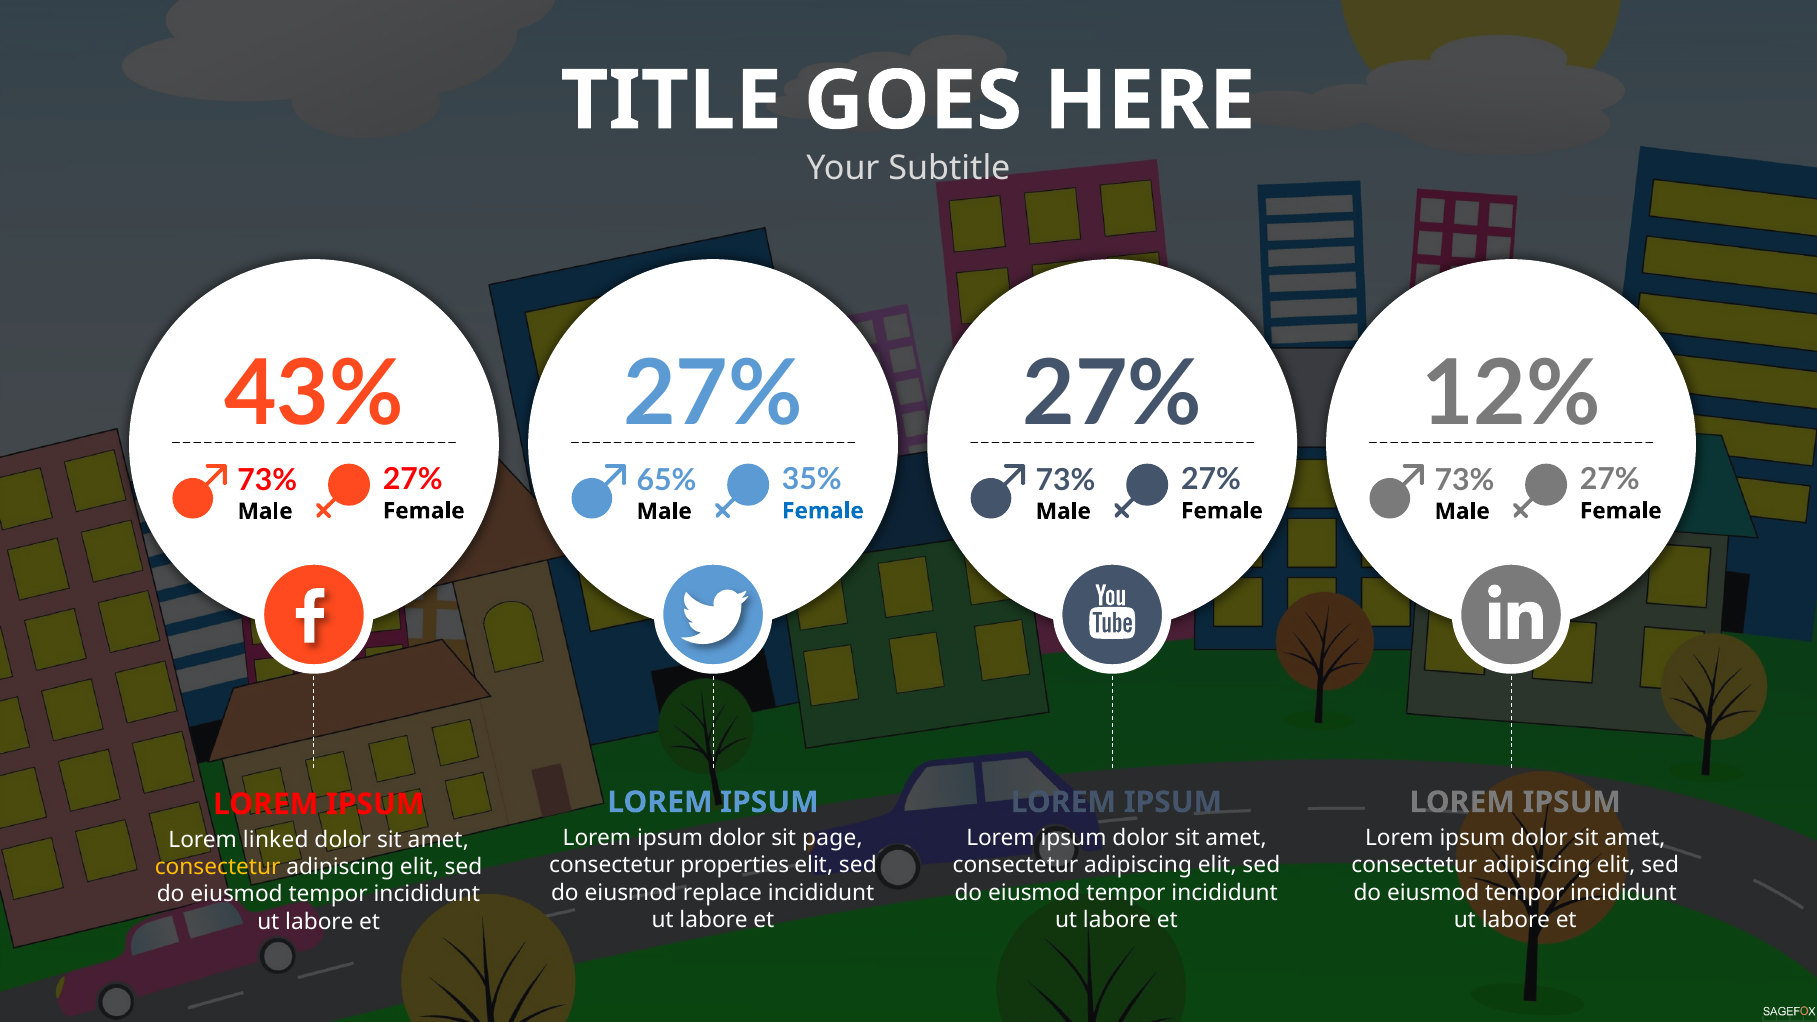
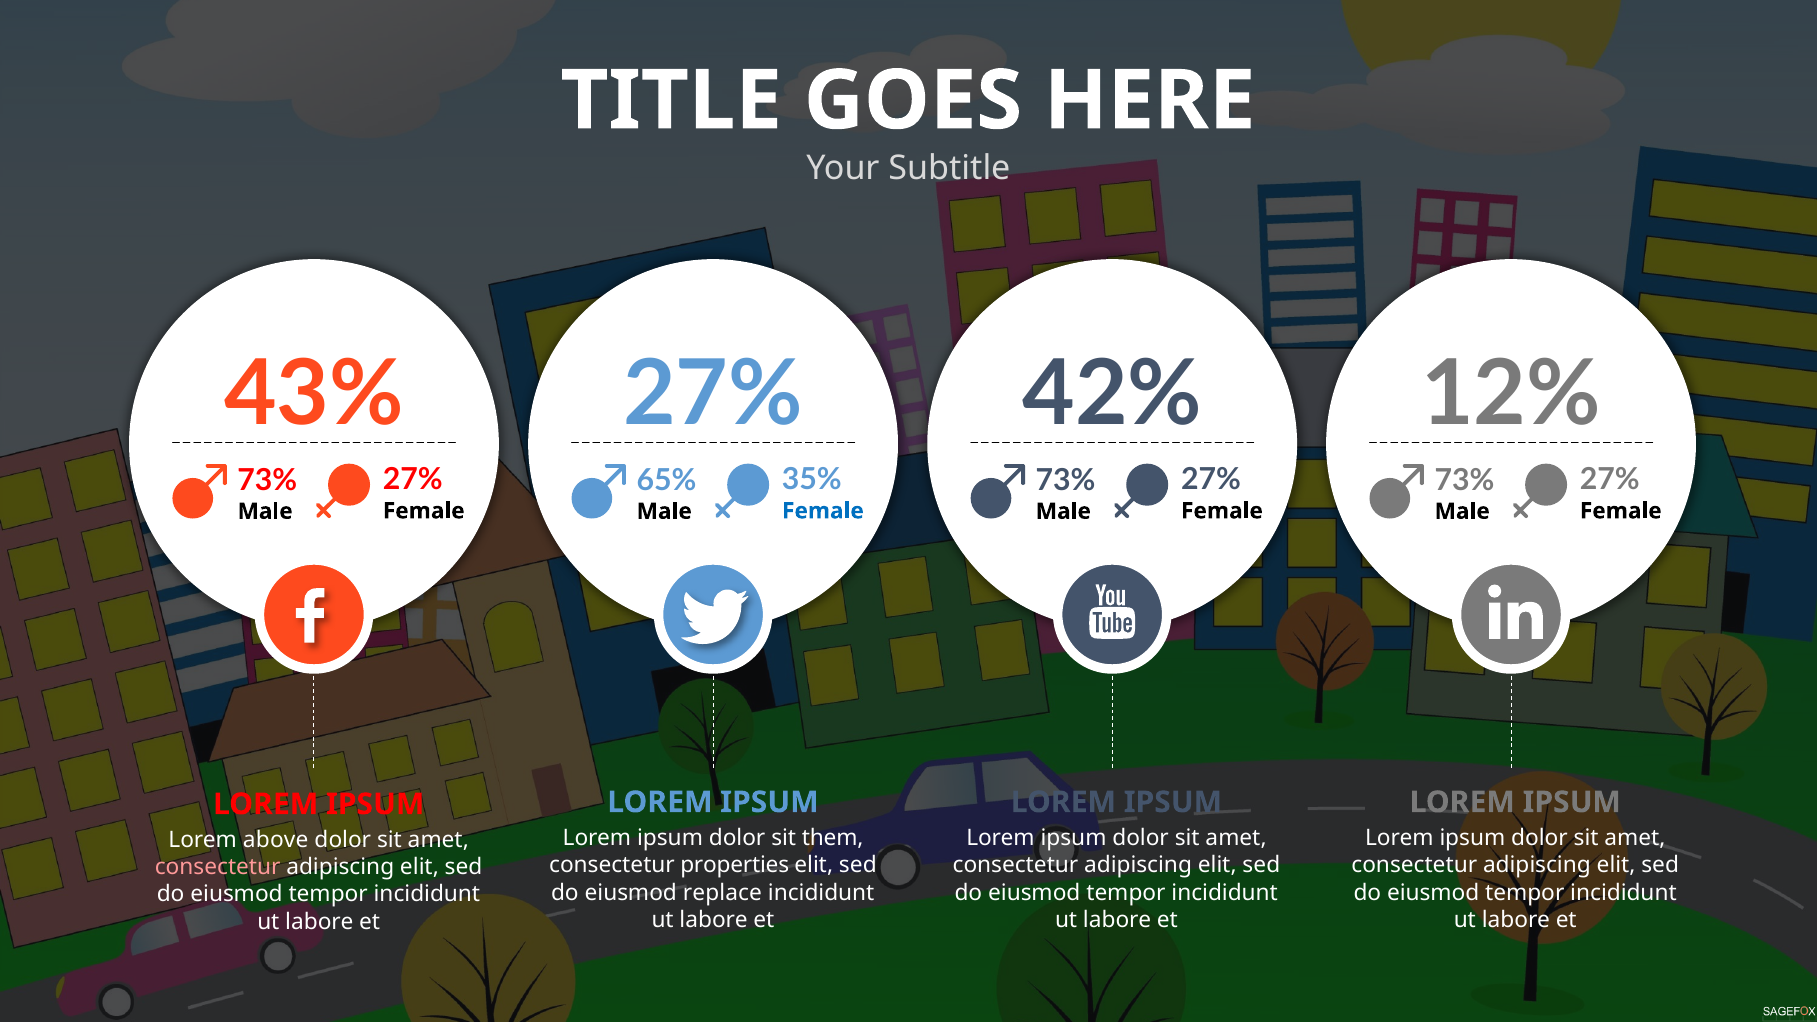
27% at (1112, 394): 27% -> 42%
page: page -> them
linked: linked -> above
consectetur at (218, 867) colour: yellow -> pink
